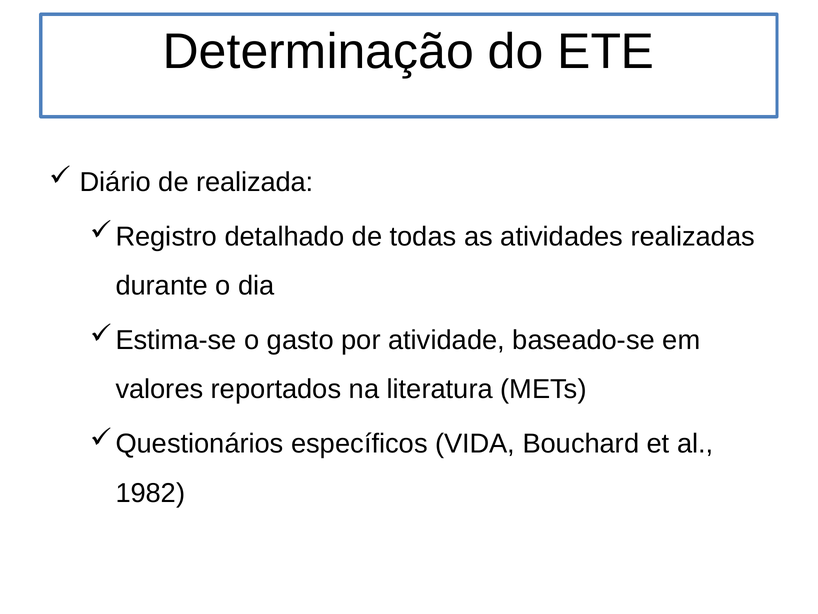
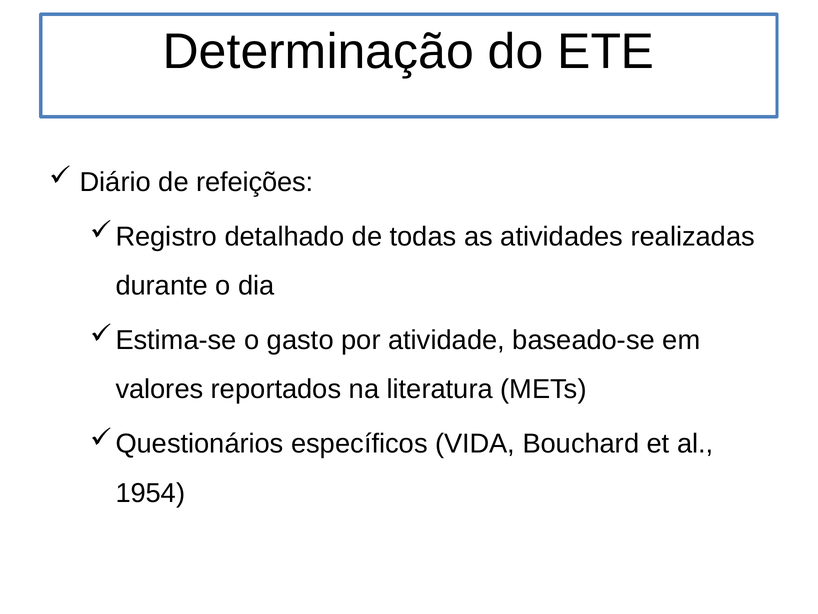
realizada: realizada -> refeições
1982: 1982 -> 1954
